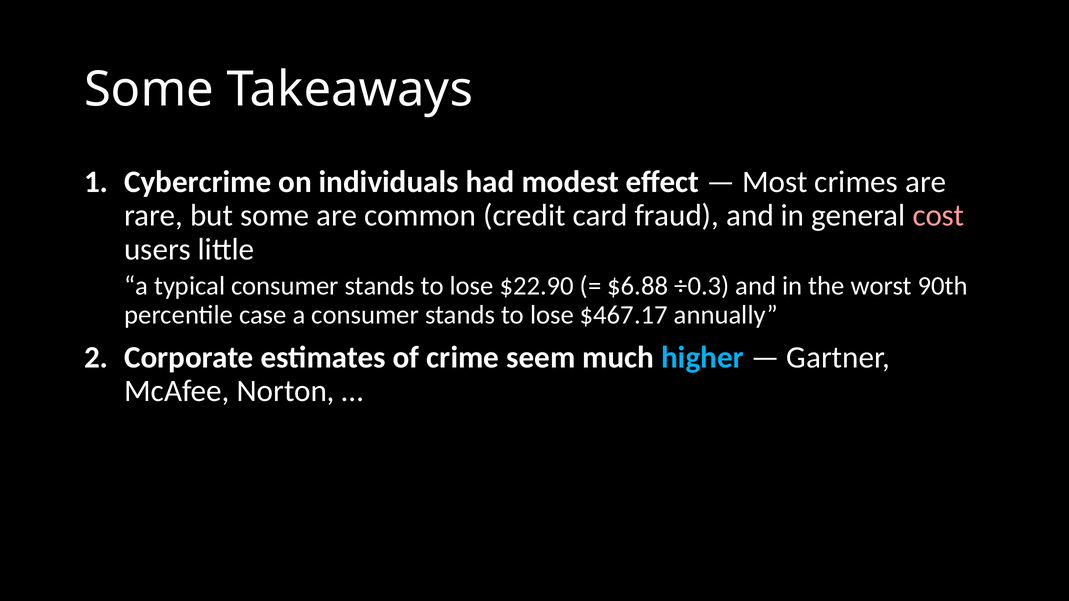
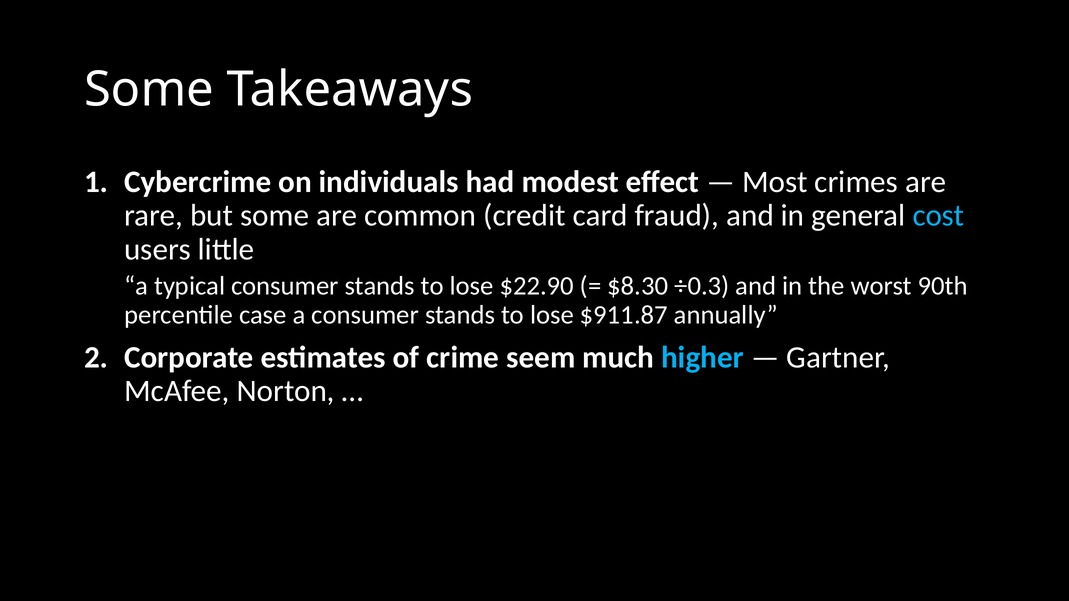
cost colour: pink -> light blue
$6.88: $6.88 -> $8.30
$467.17: $467.17 -> $911.87
